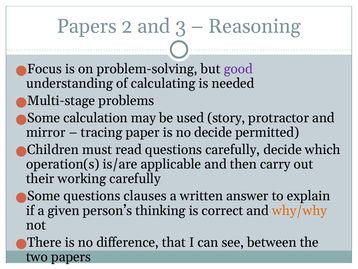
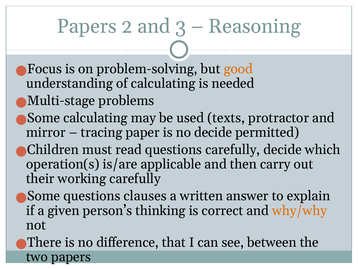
good colour: purple -> orange
Some calculation: calculation -> calculating
story: story -> texts
